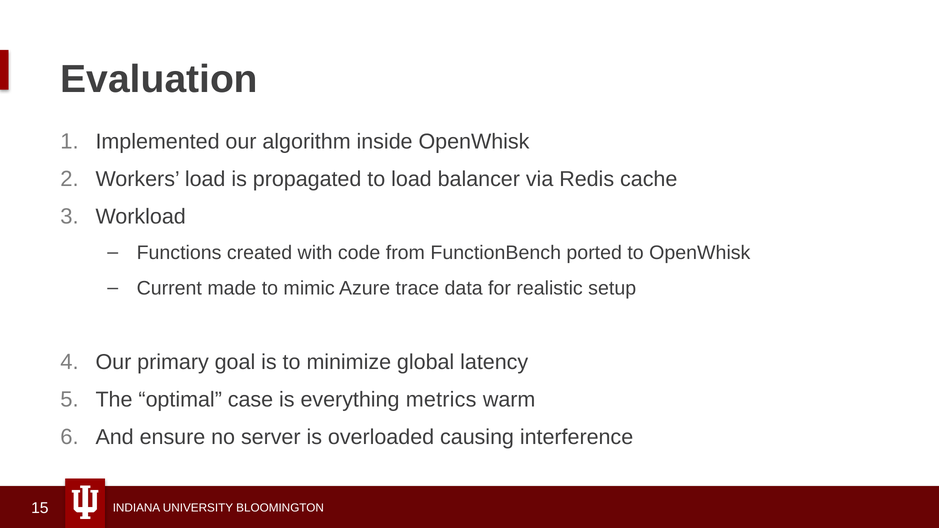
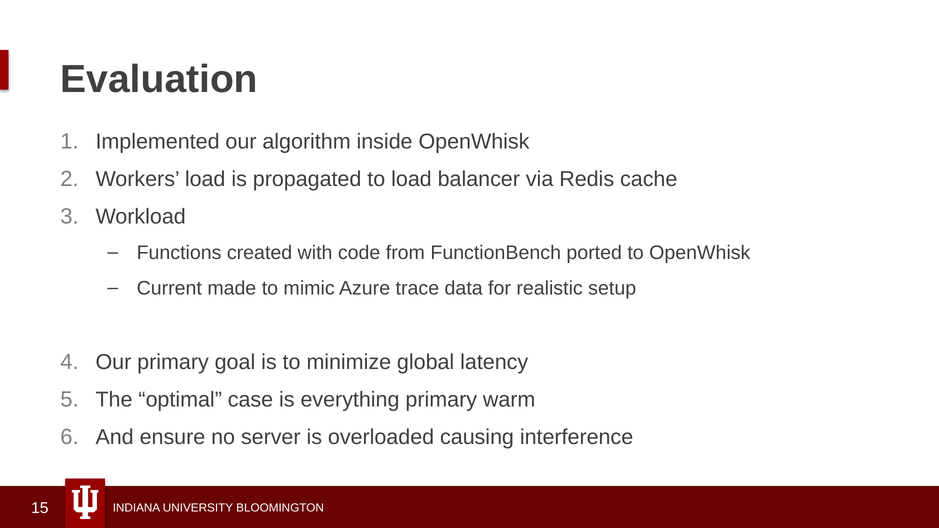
everything metrics: metrics -> primary
